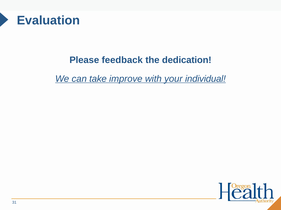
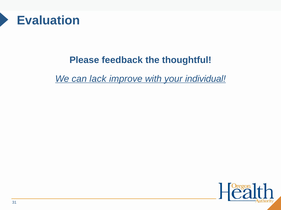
dedication: dedication -> thoughtful
take: take -> lack
